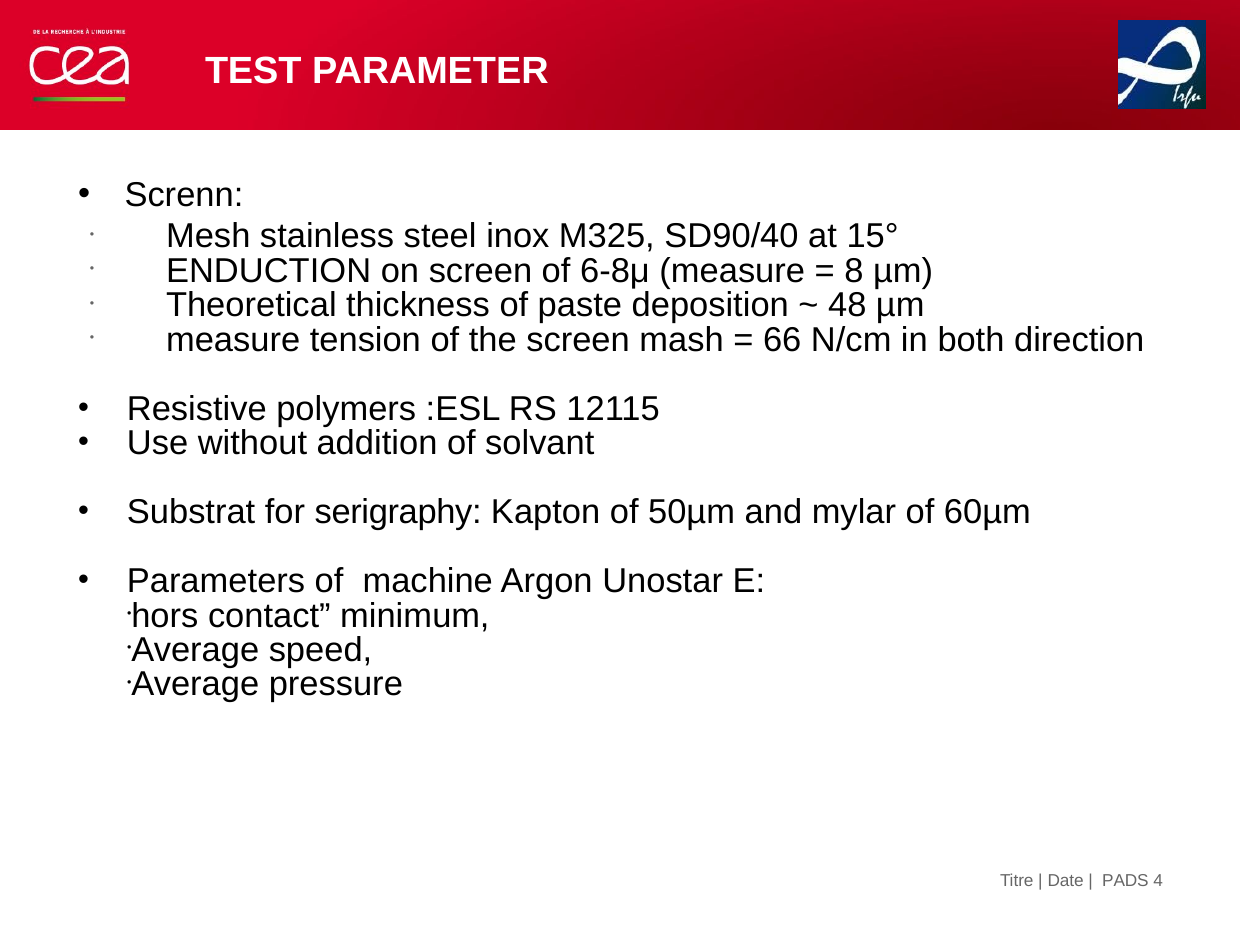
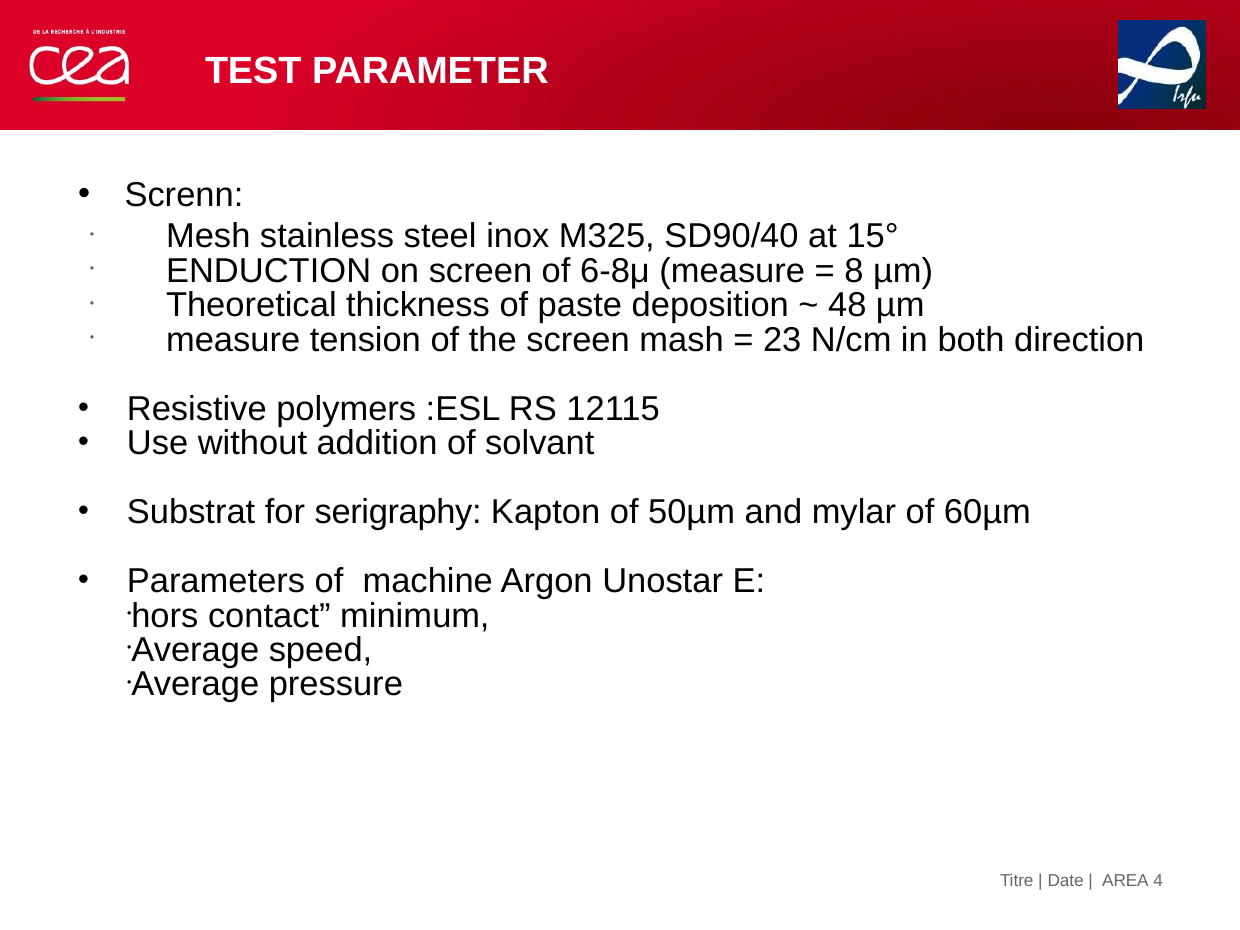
66: 66 -> 23
PADS: PADS -> AREA
